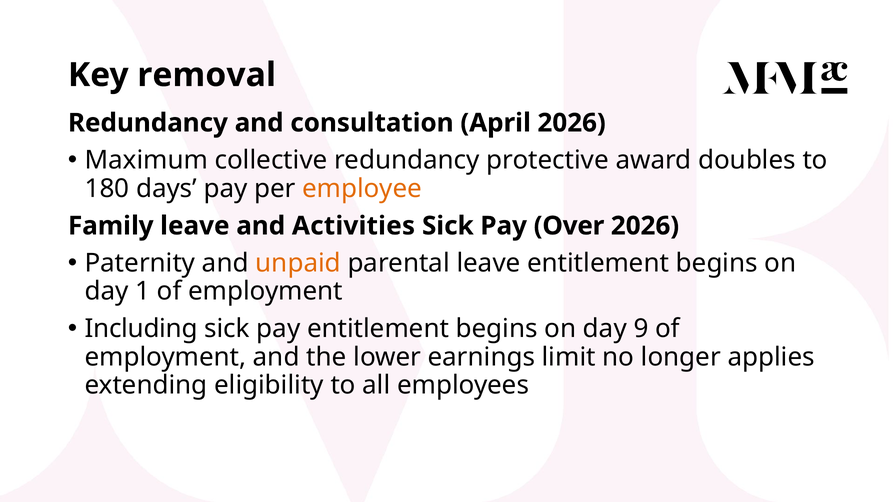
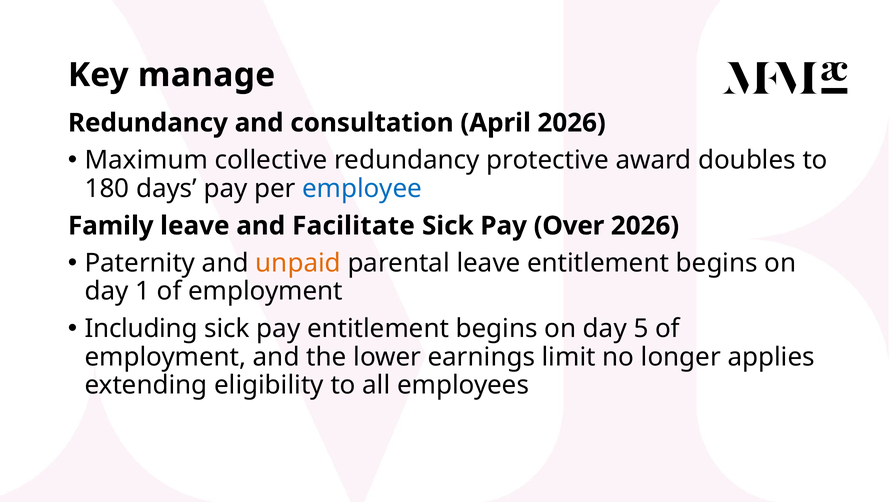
removal: removal -> manage
employee colour: orange -> blue
Activities: Activities -> Facilitate
9: 9 -> 5
